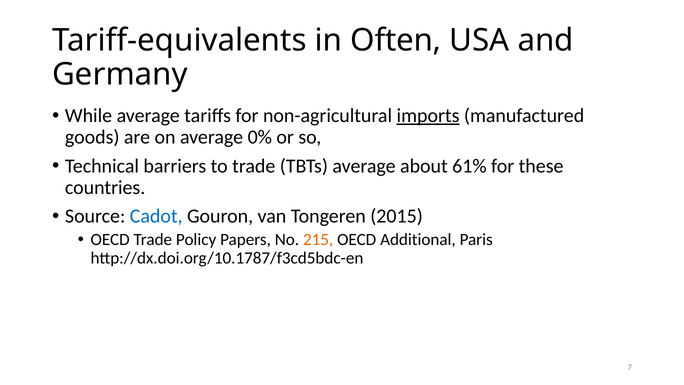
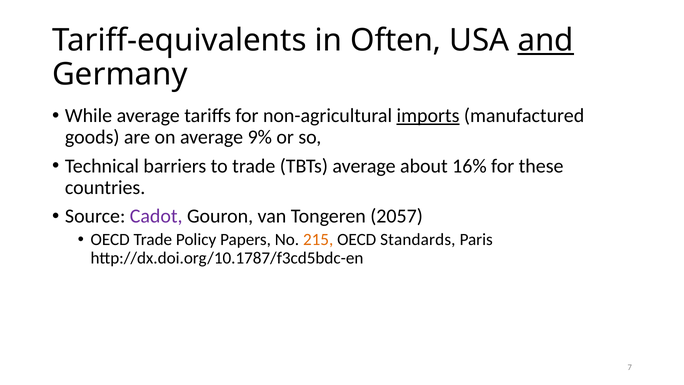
and underline: none -> present
0%: 0% -> 9%
61%: 61% -> 16%
Cadot colour: blue -> purple
2015: 2015 -> 2057
Additional: Additional -> Standards
